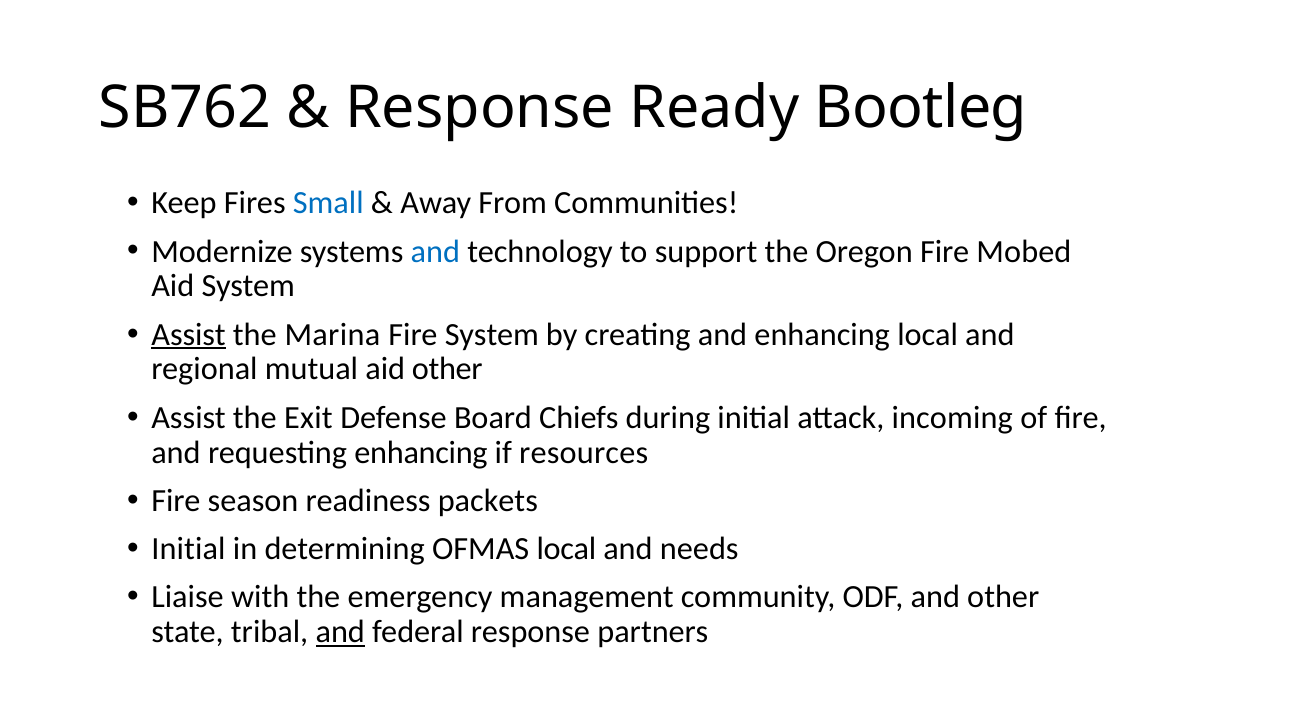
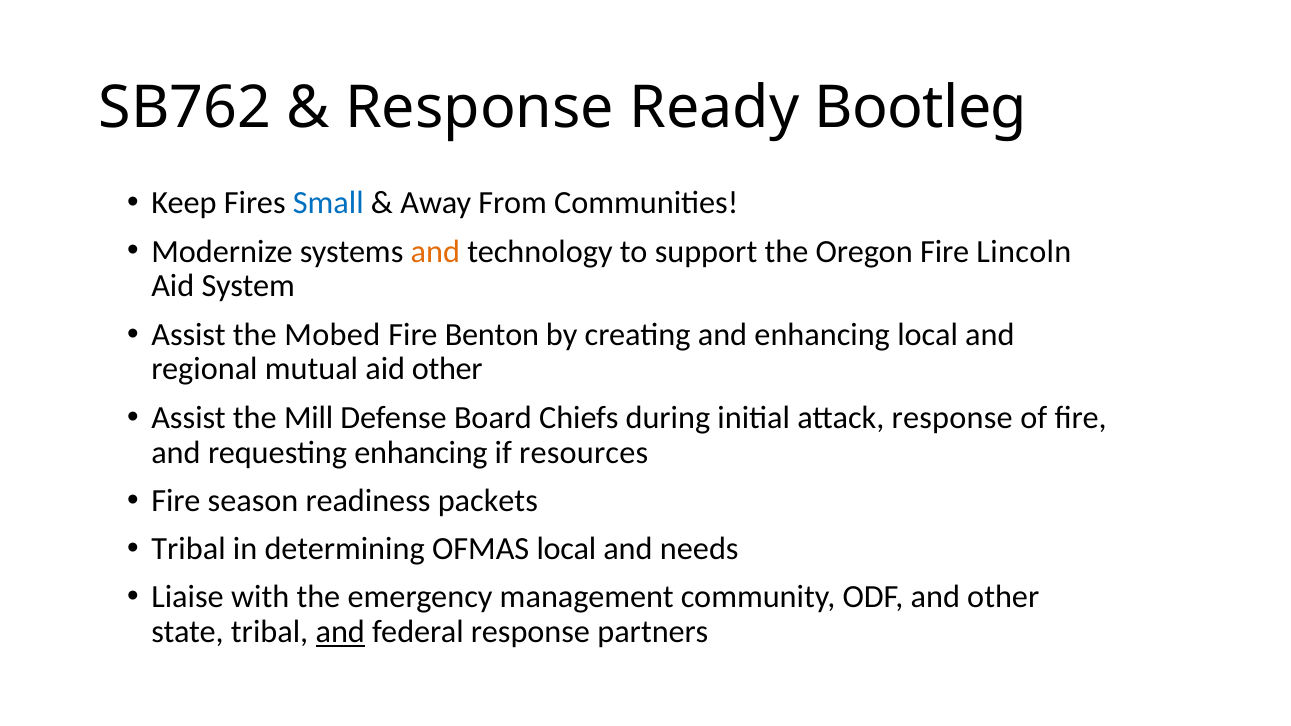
and at (435, 251) colour: blue -> orange
Mobed: Mobed -> Lincoln
Assist at (189, 335) underline: present -> none
Marina: Marina -> Mobed
Fire System: System -> Benton
Exit: Exit -> Mill
attack incoming: incoming -> response
Initial at (188, 549): Initial -> Tribal
